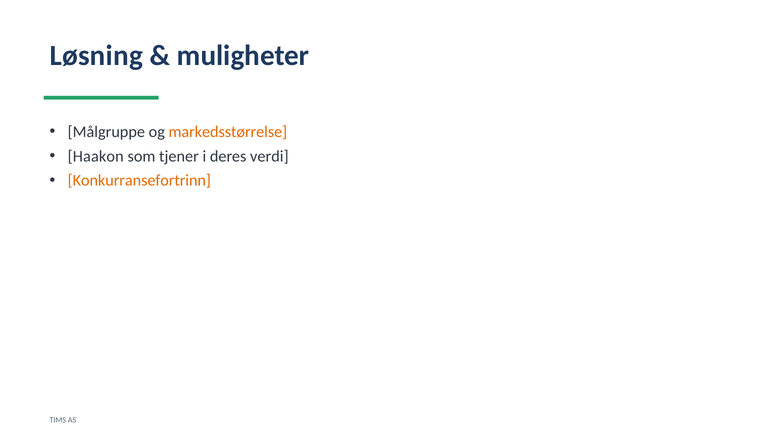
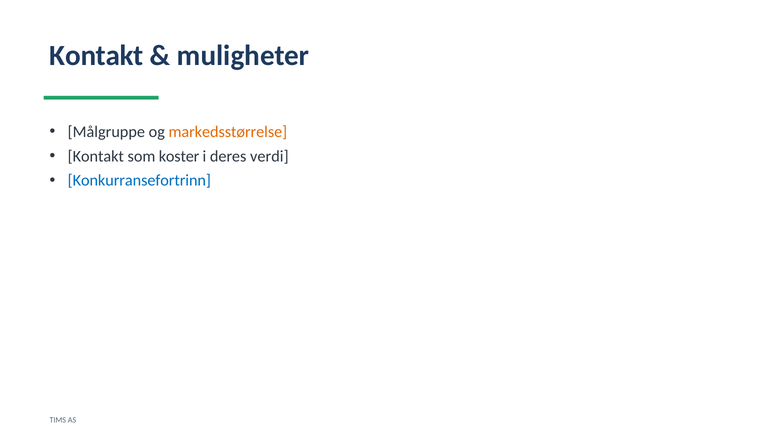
Løsning at (96, 56): Løsning -> Kontakt
Haakon at (96, 156): Haakon -> Kontakt
tjener: tjener -> koster
Konkurransefortrinn colour: orange -> blue
